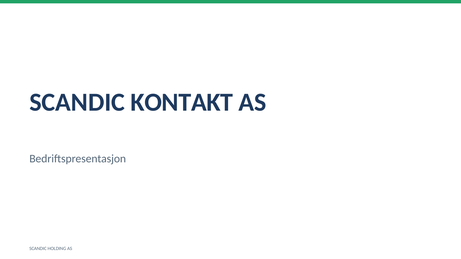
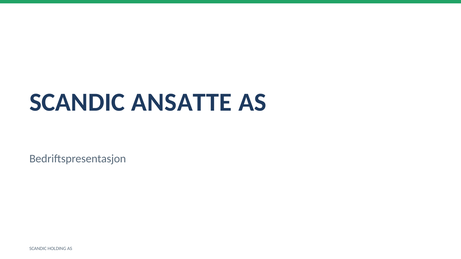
KONTAKT: KONTAKT -> ANSATTE
